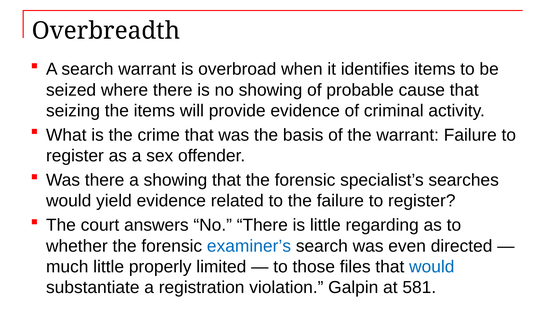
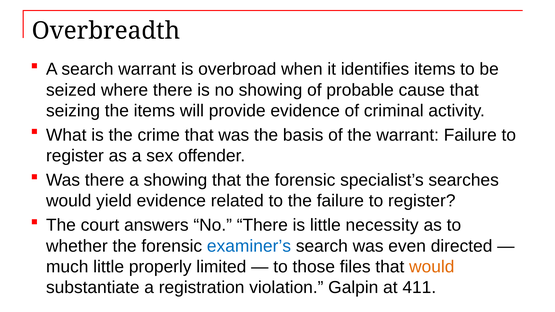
regarding: regarding -> necessity
would at (432, 267) colour: blue -> orange
581: 581 -> 411
